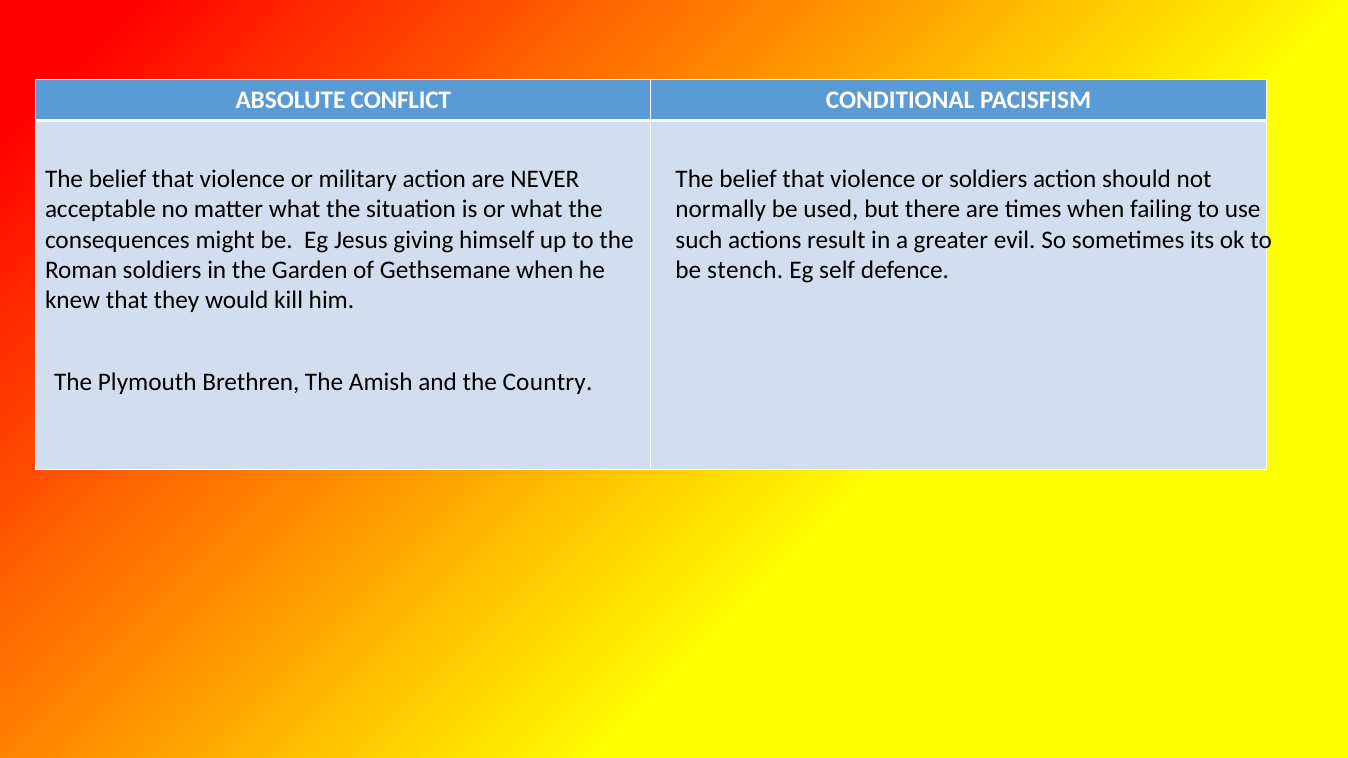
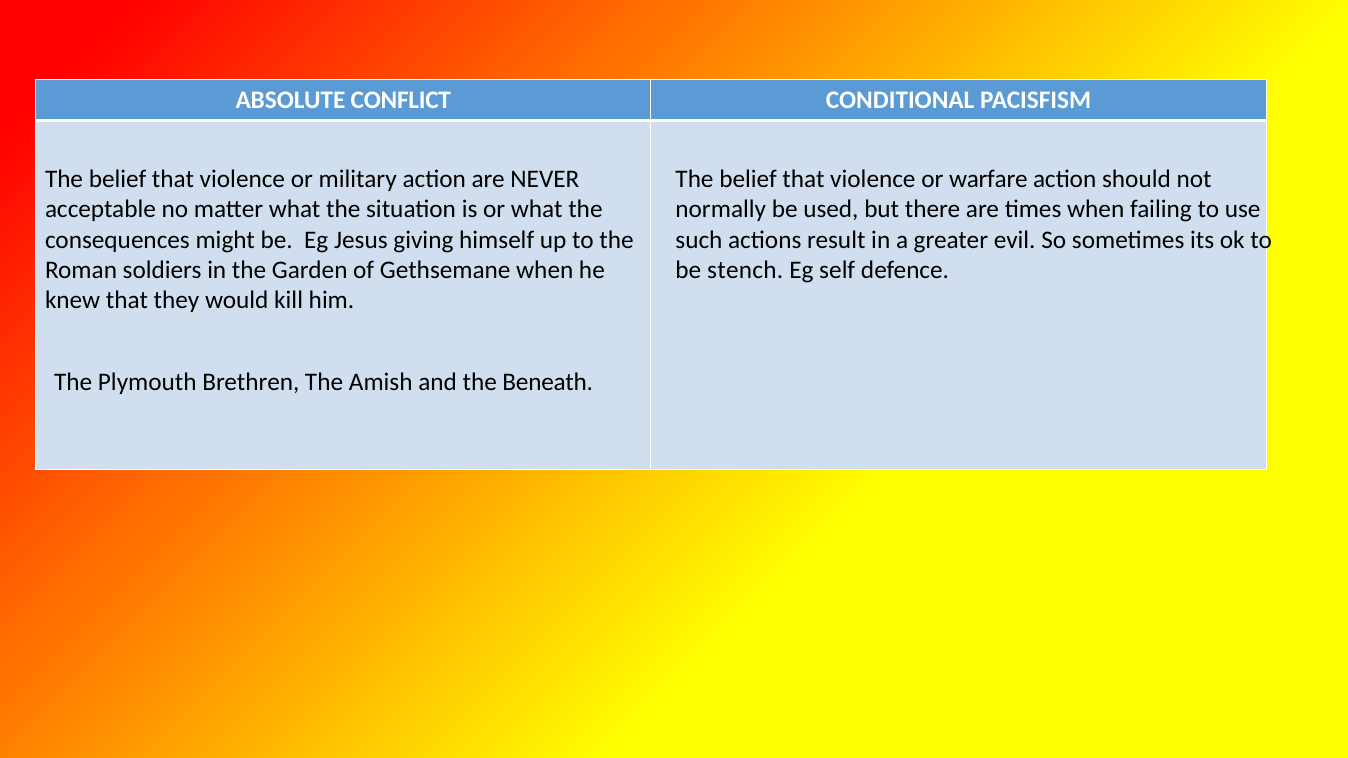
or soldiers: soldiers -> warfare
Country: Country -> Beneath
